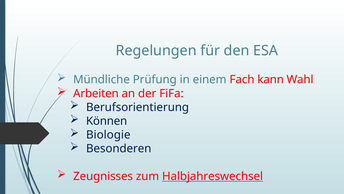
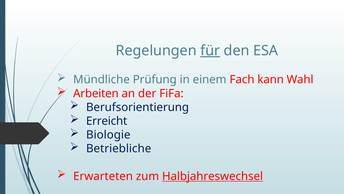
für underline: none -> present
Können: Können -> Erreicht
Besonderen: Besonderen -> Betriebliche
Zeugnisses: Zeugnisses -> Erwarteten
